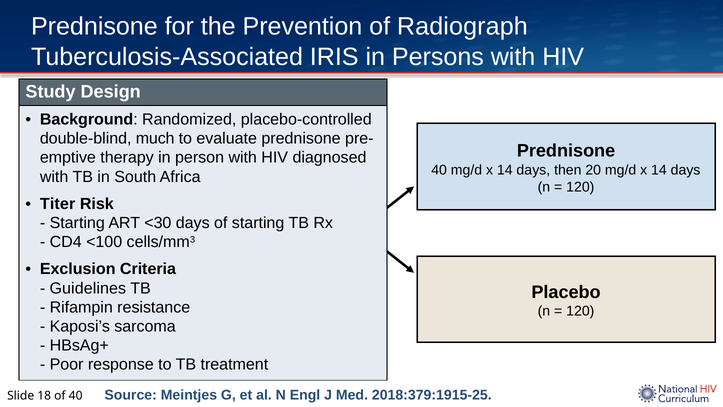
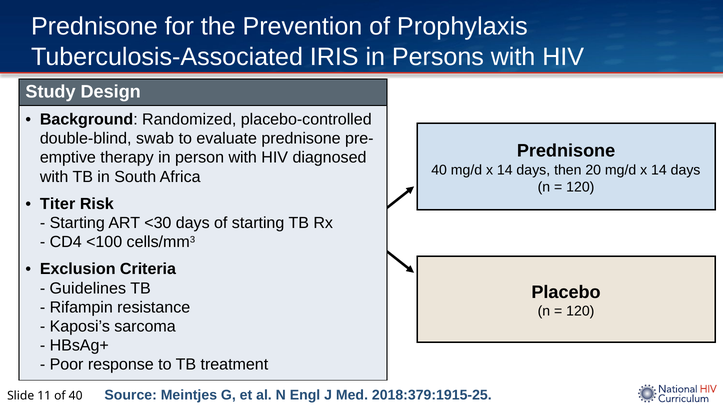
Radiograph: Radiograph -> Prophylaxis
much: much -> swab
18: 18 -> 11
